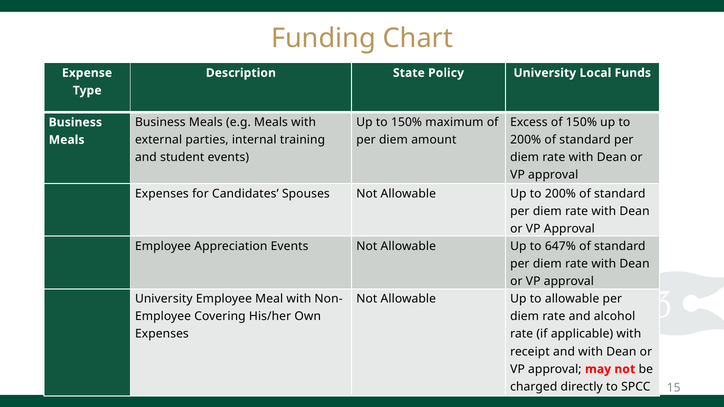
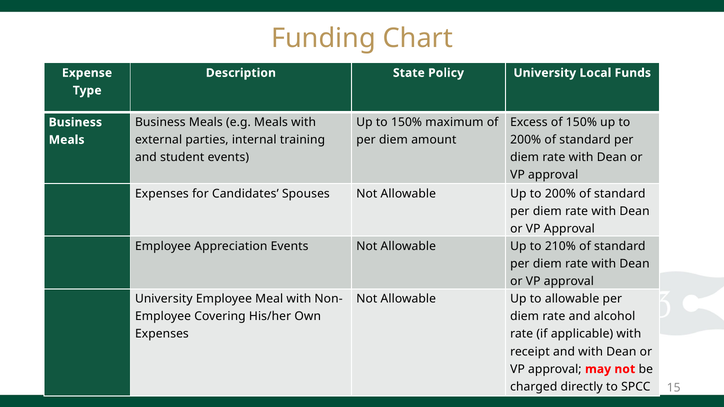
647%: 647% -> 210%
